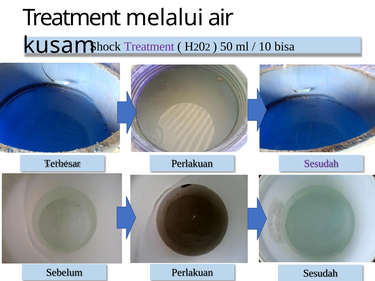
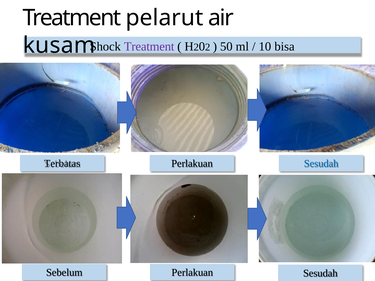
melalui: melalui -> pelarut
Terbesar: Terbesar -> Terbatas
Sesudah at (321, 164) colour: purple -> blue
